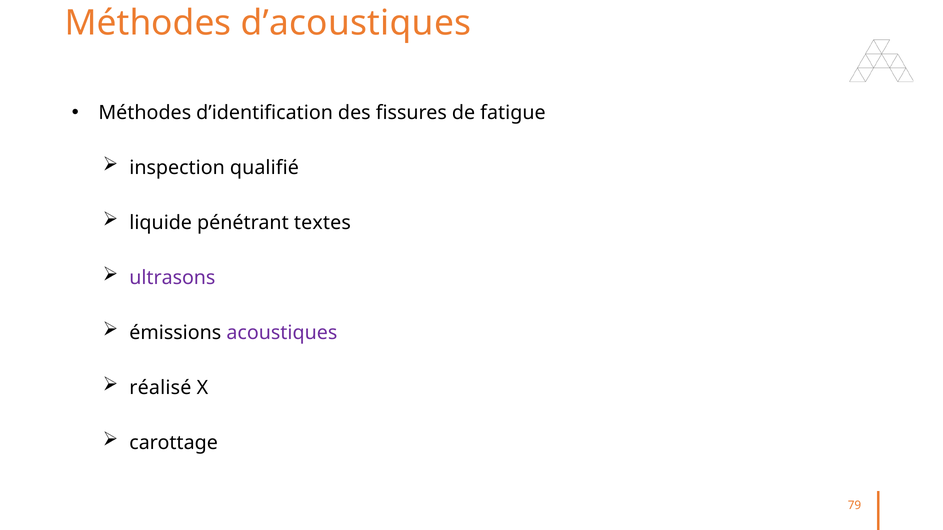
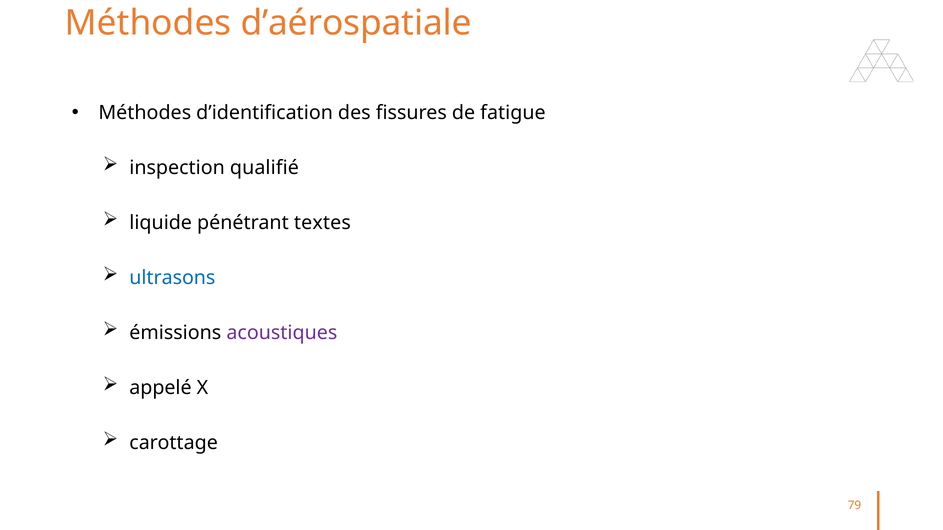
d’acoustiques: d’acoustiques -> d’aérospatiale
ultrasons colour: purple -> blue
réalisé: réalisé -> appelé
